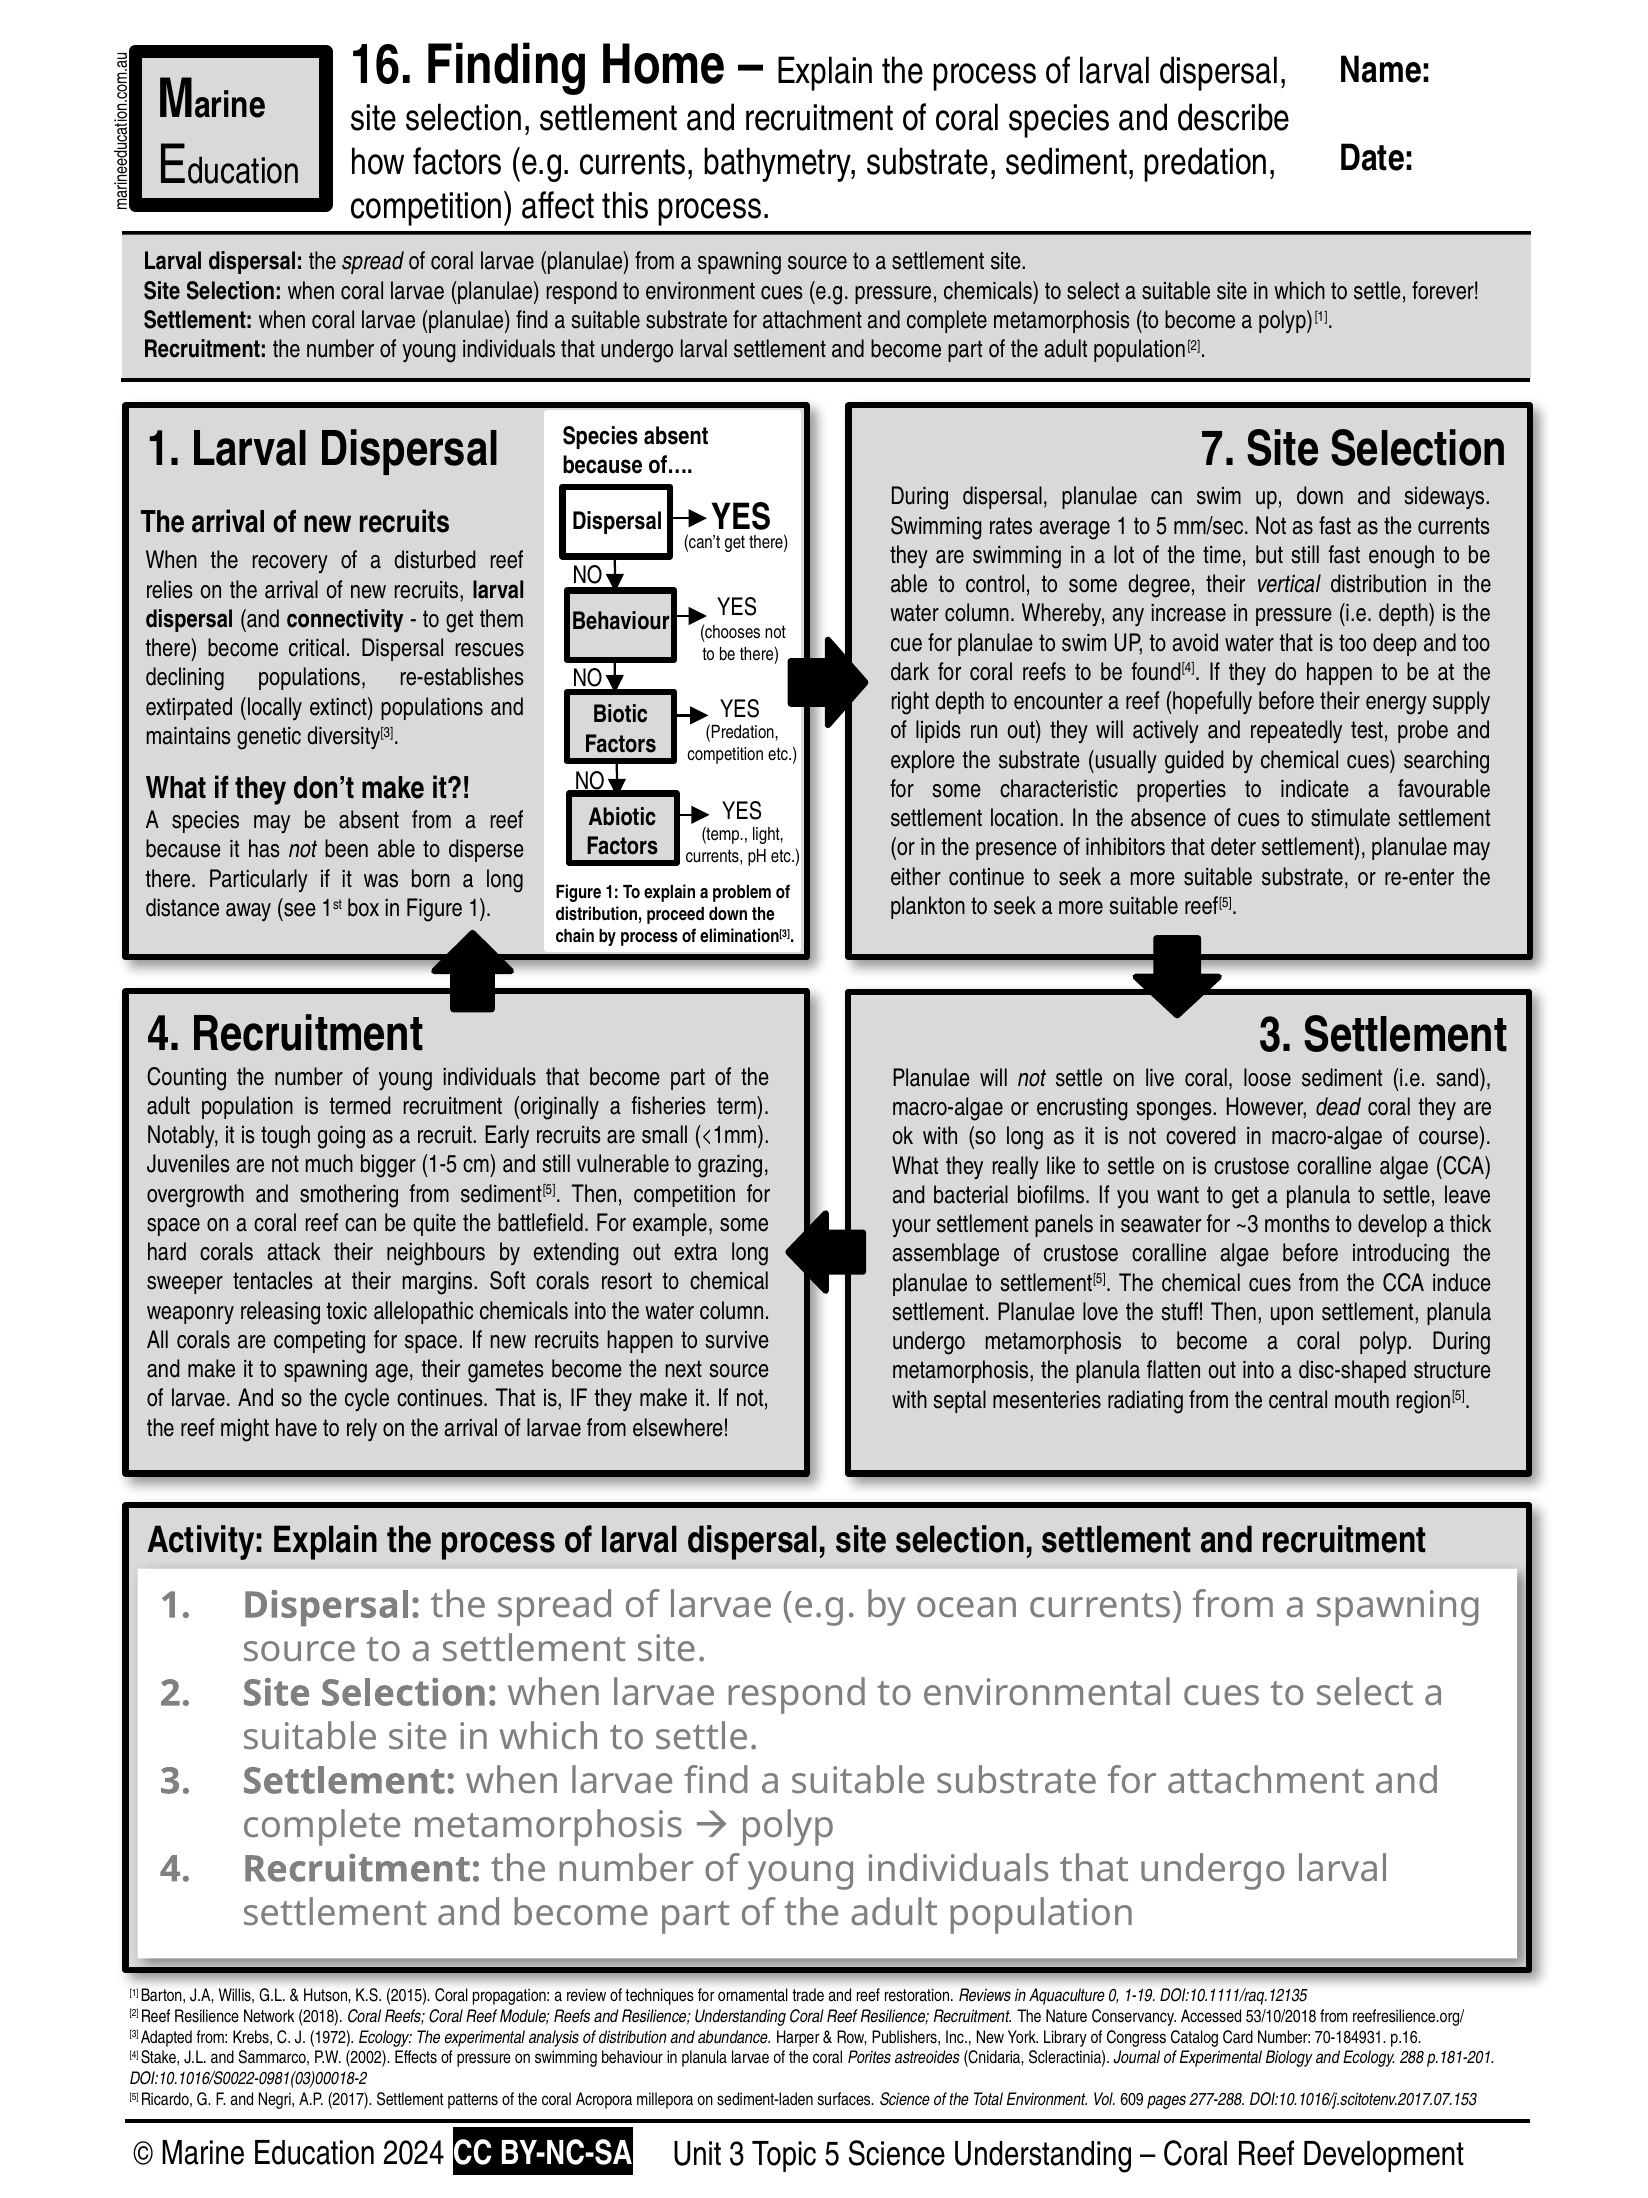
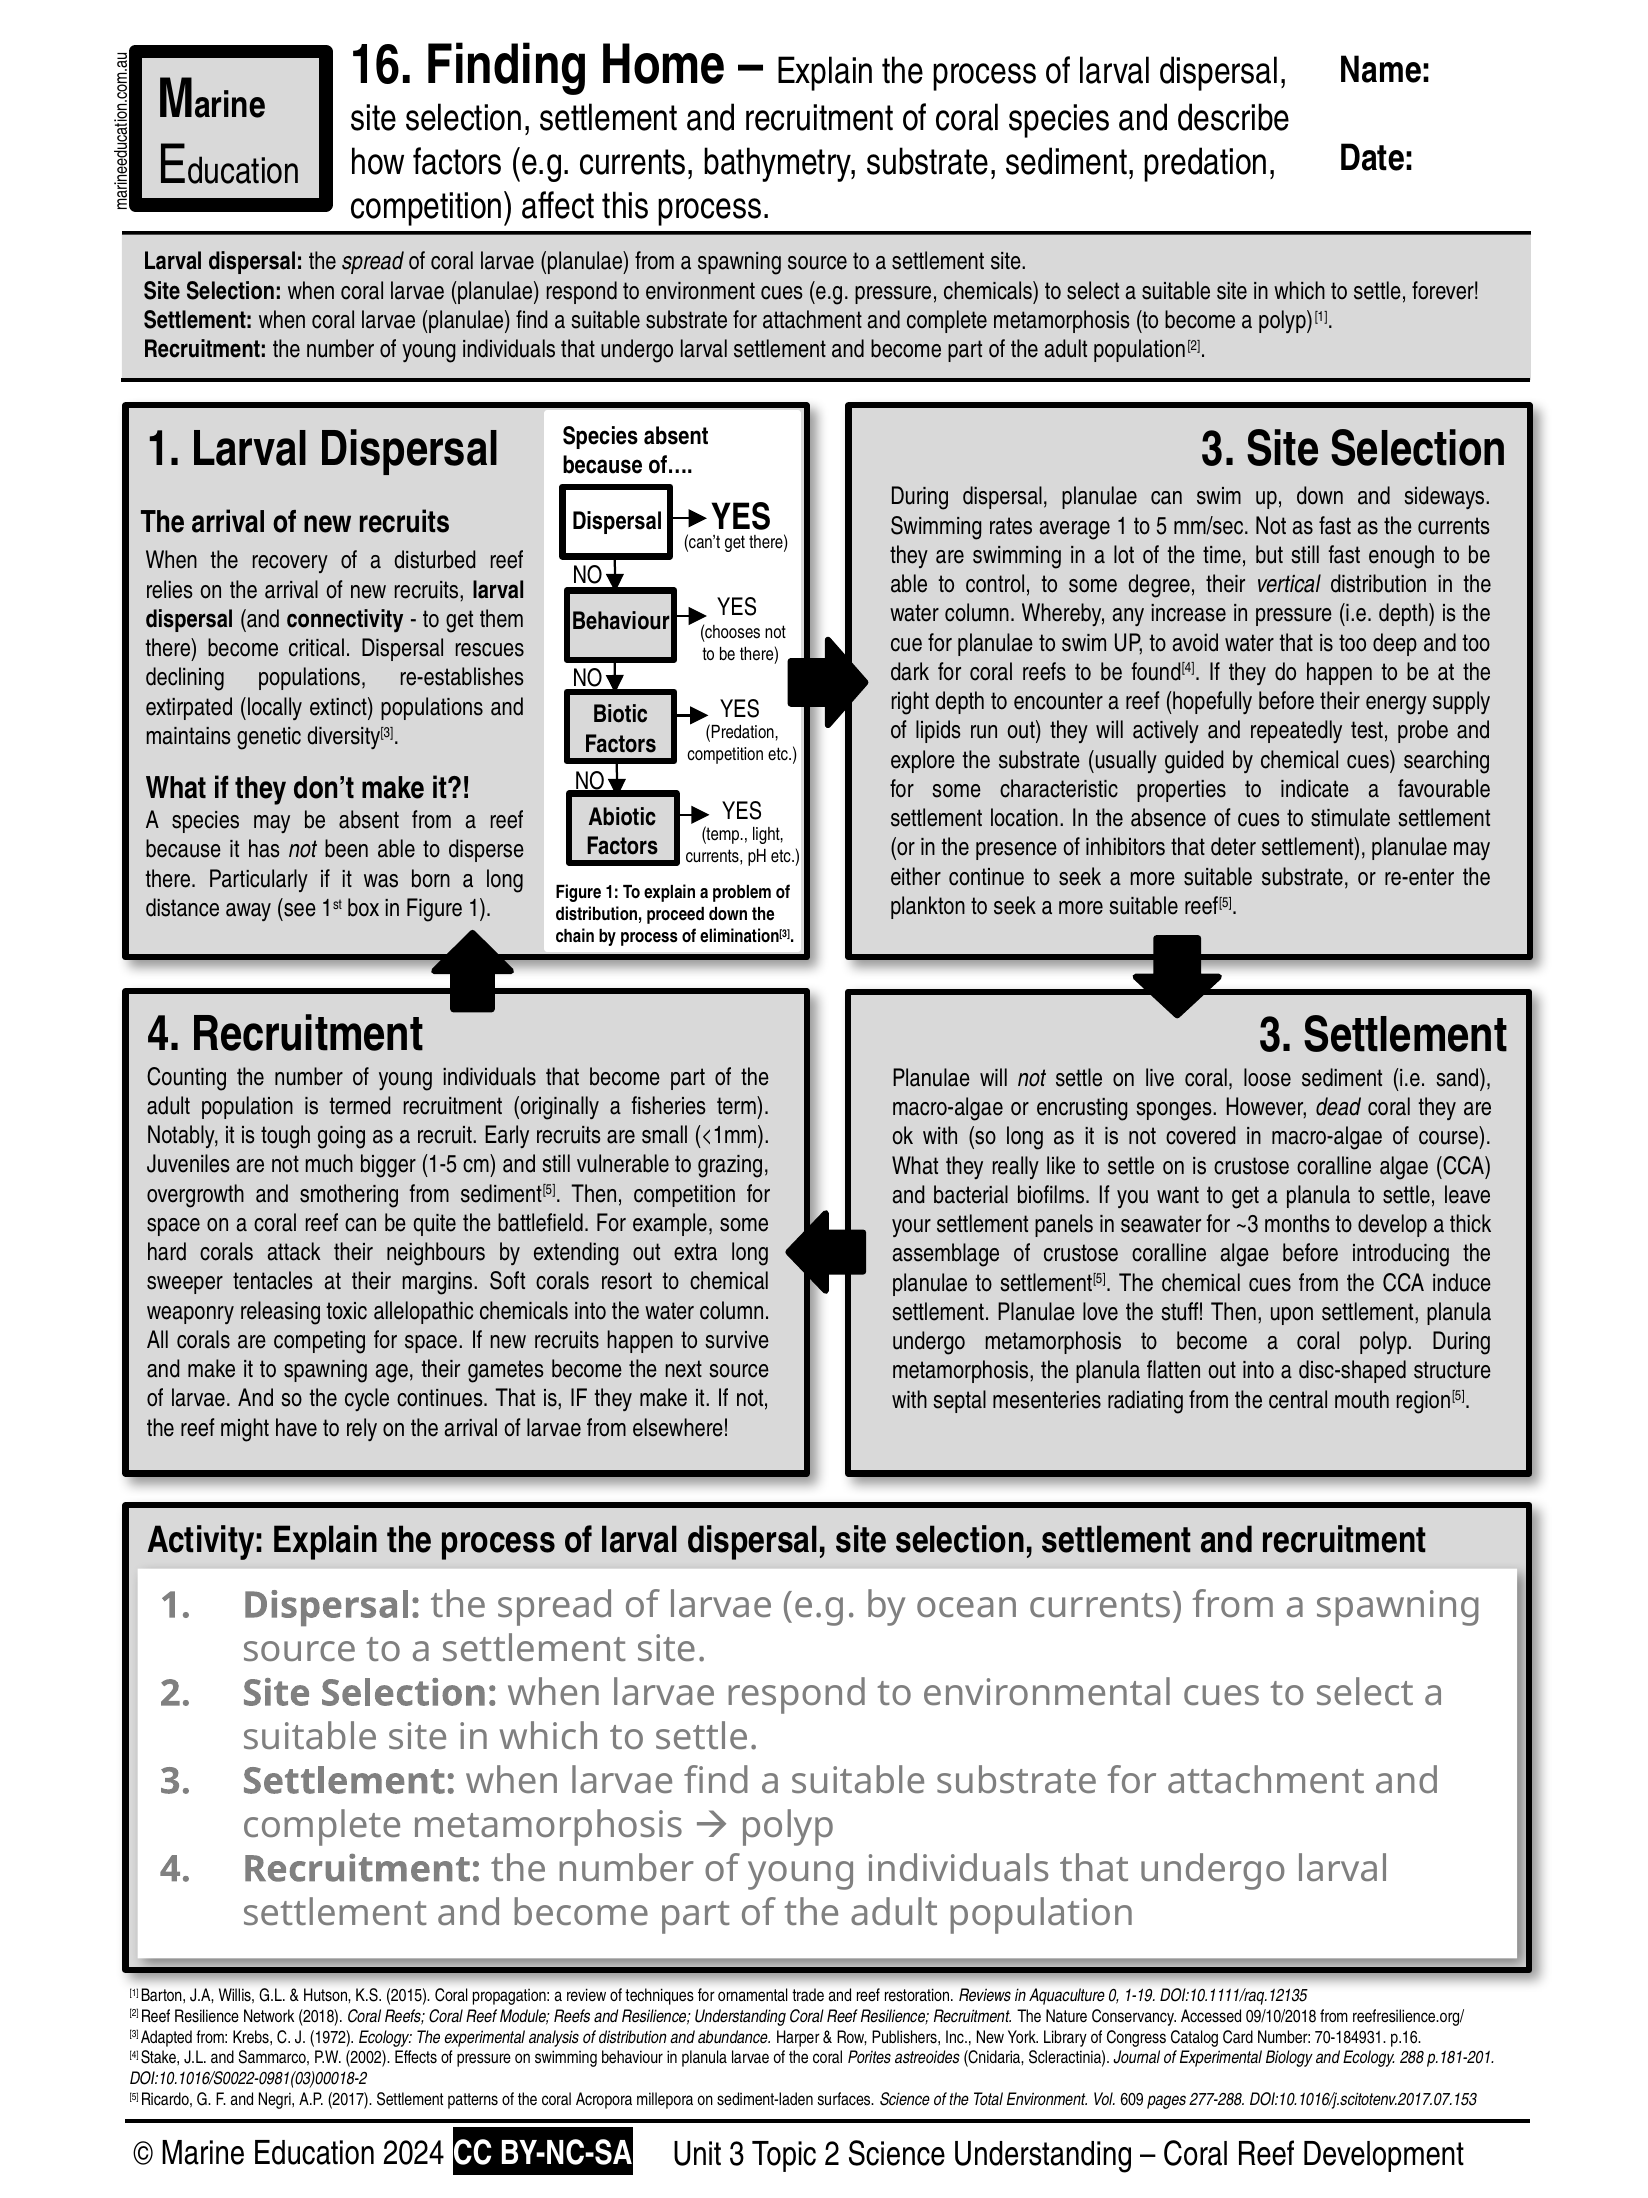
Dispersal 7: 7 -> 3
53/10/2018: 53/10/2018 -> 09/10/2018
Topic 5: 5 -> 2
